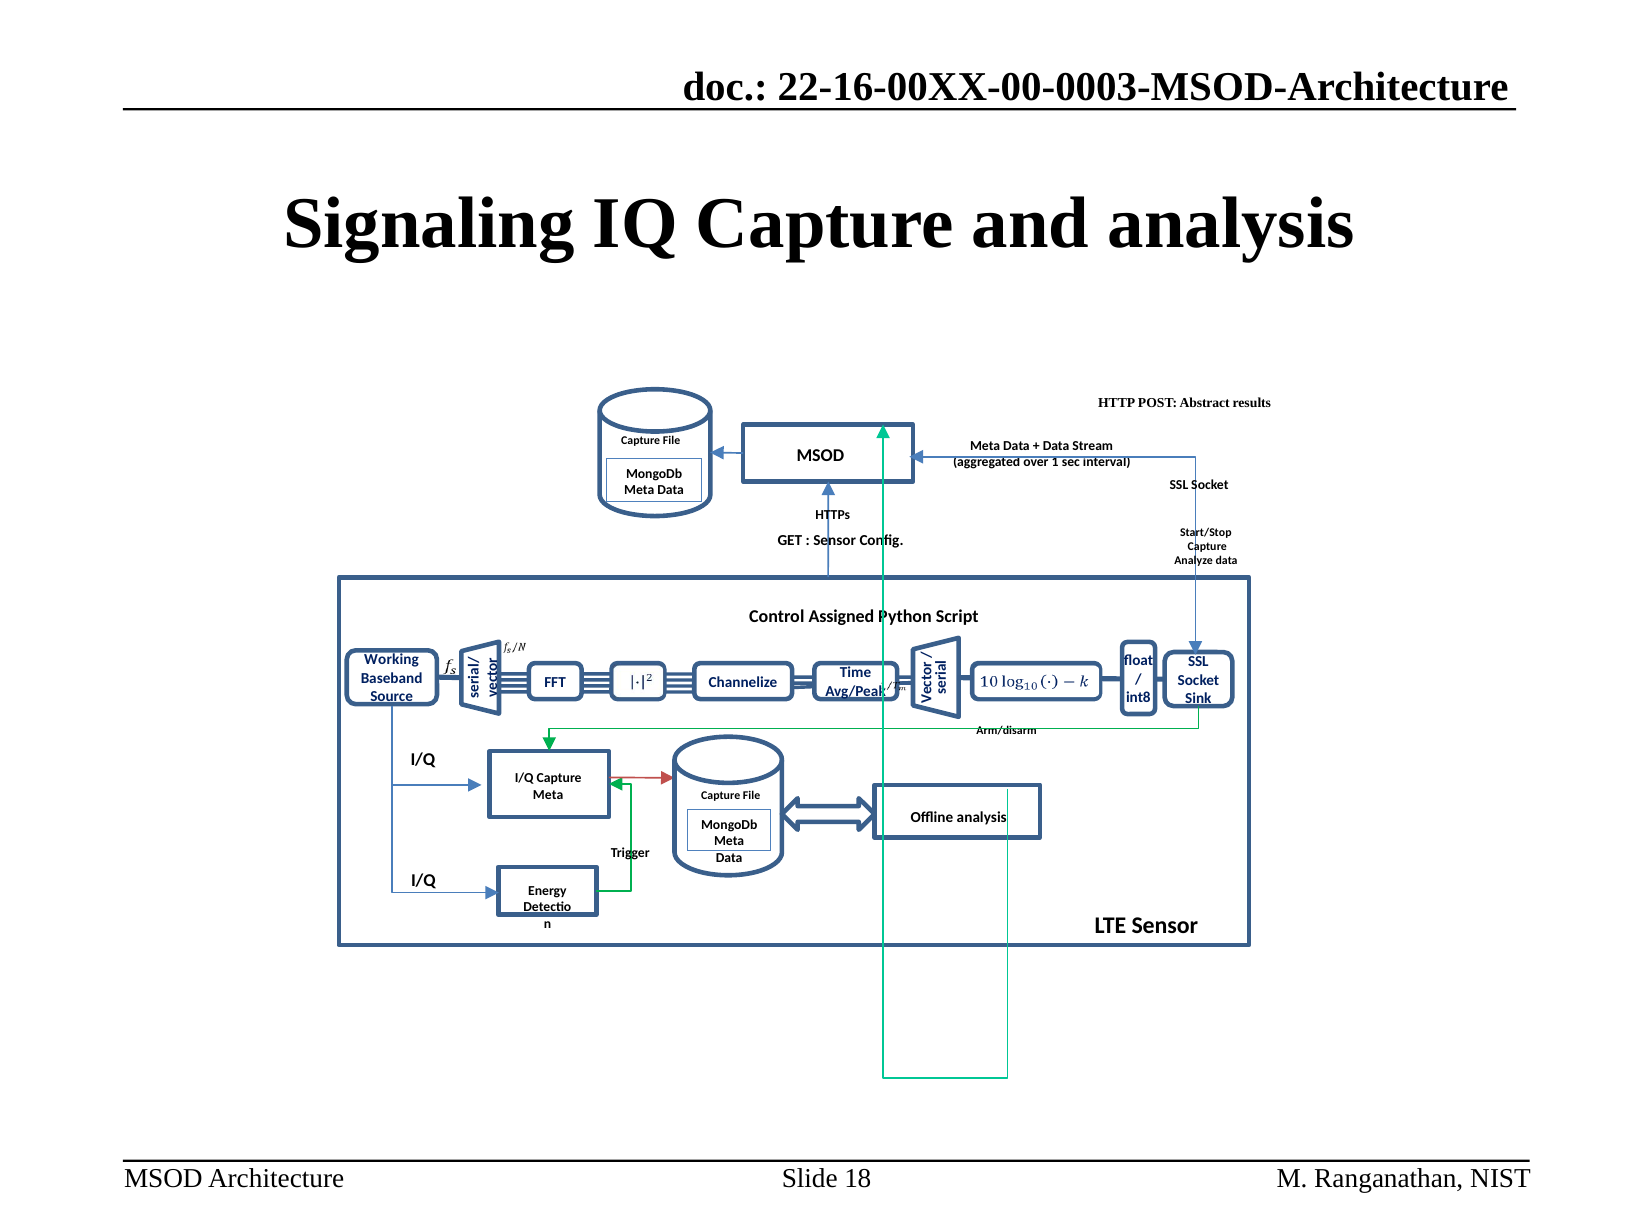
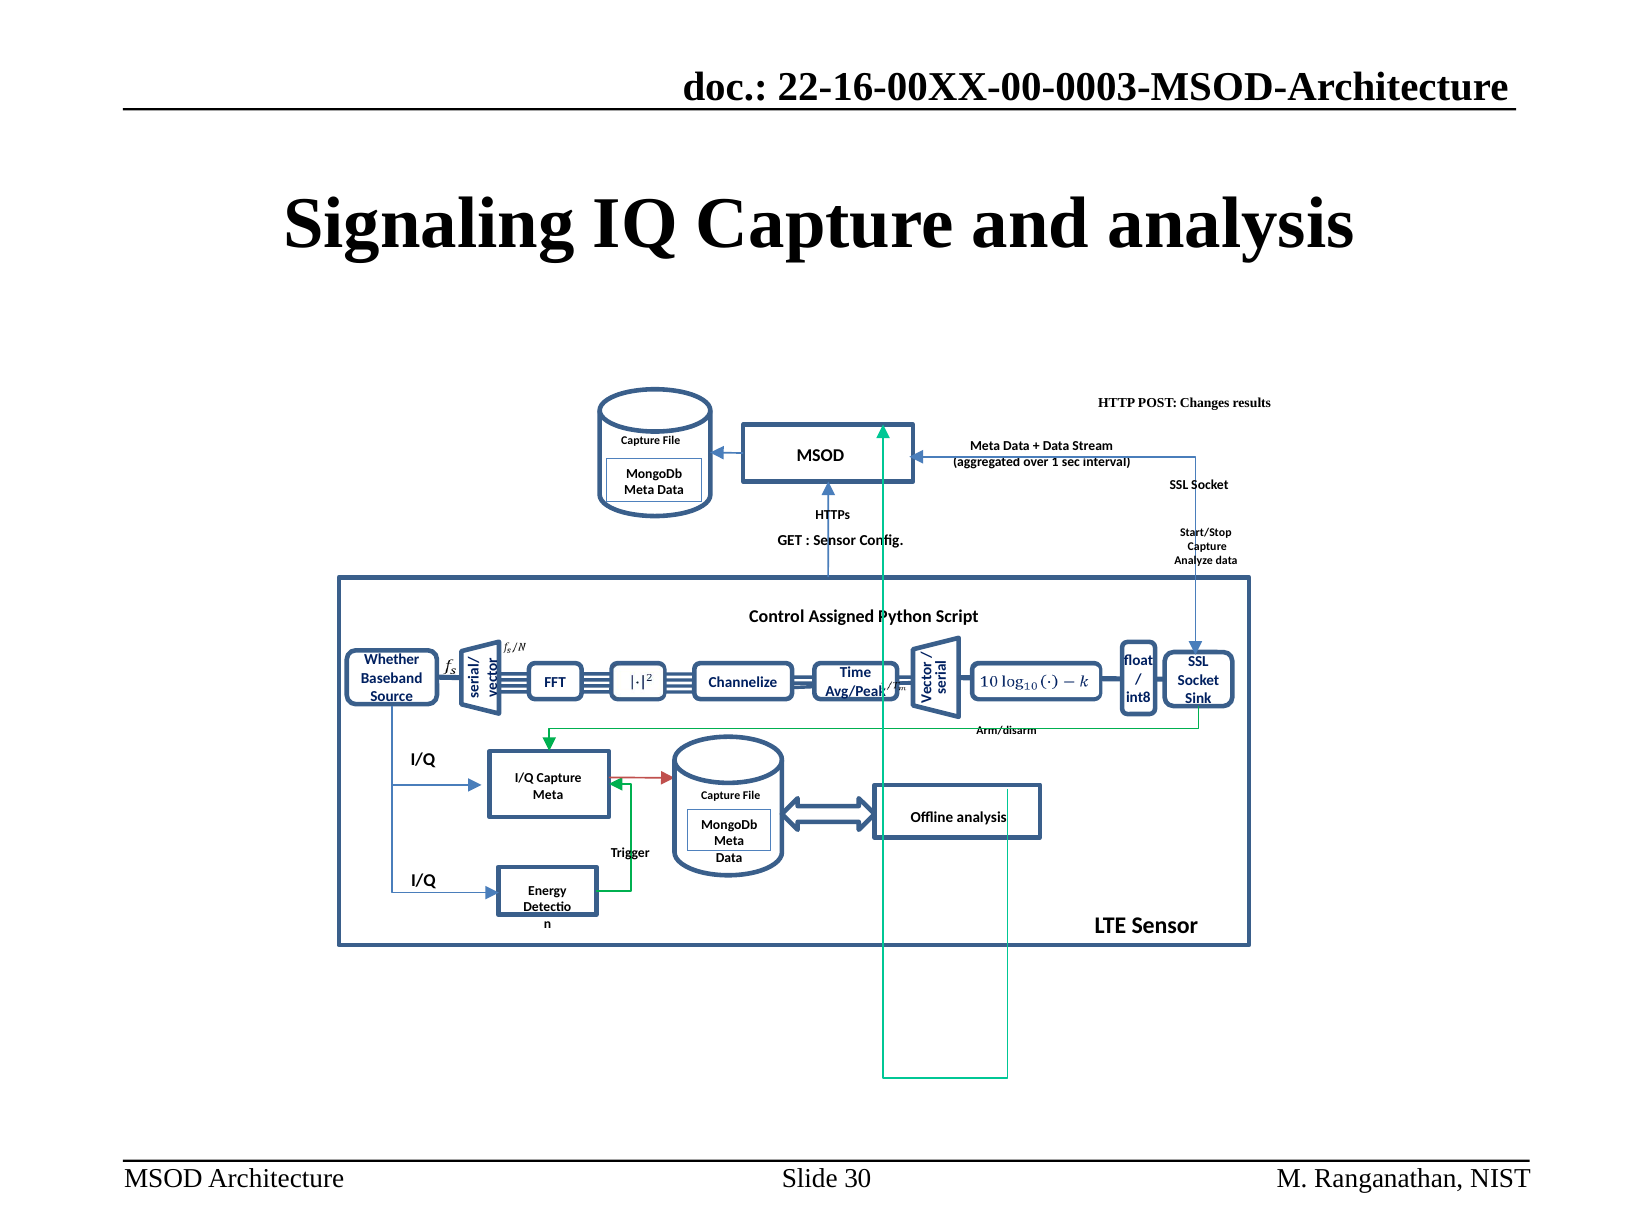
Abstract: Abstract -> Changes
Working: Working -> Whether
18: 18 -> 30
